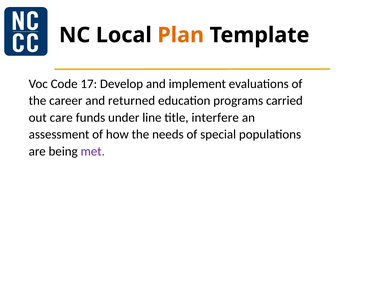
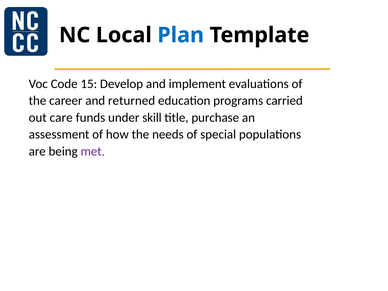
Plan colour: orange -> blue
17: 17 -> 15
line: line -> skill
interfere: interfere -> purchase
